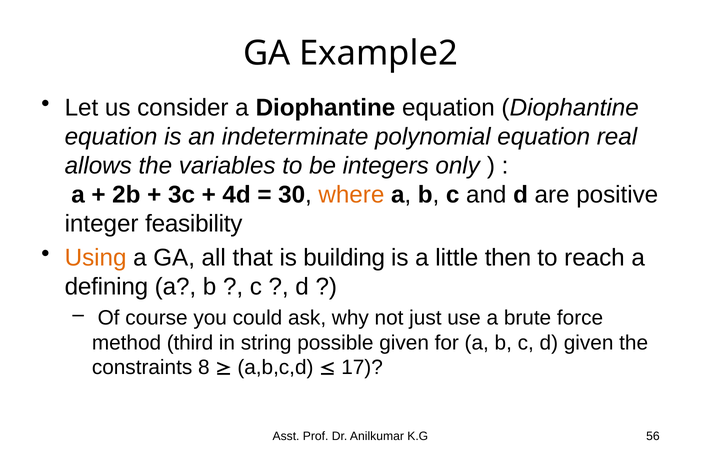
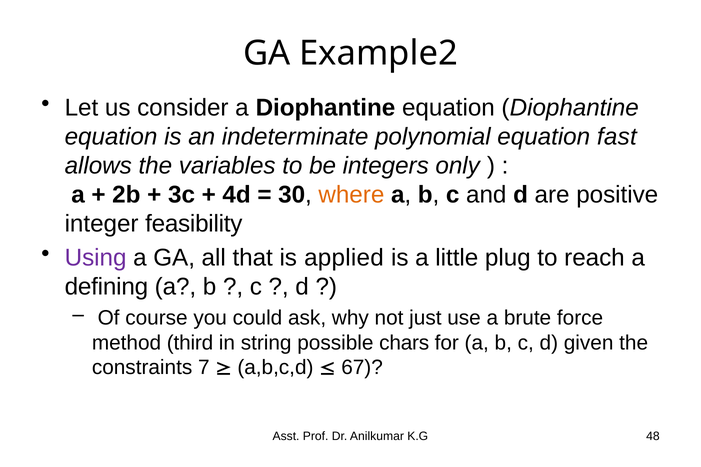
real: real -> fast
Using colour: orange -> purple
building: building -> applied
then: then -> plug
possible given: given -> chars
8: 8 -> 7
17: 17 -> 67
56: 56 -> 48
